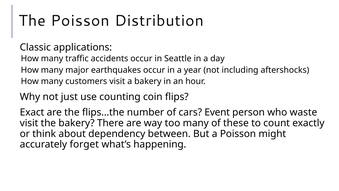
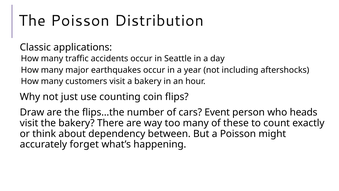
Exact: Exact -> Draw
waste: waste -> heads
